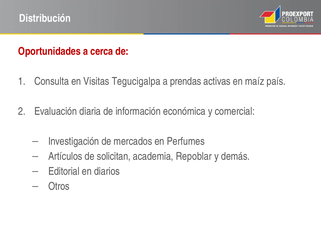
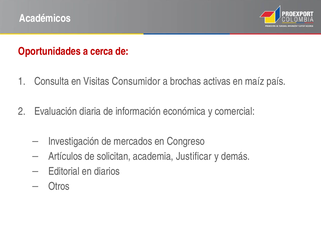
Distribución: Distribución -> Académicos
Tegucigalpa: Tegucigalpa -> Consumidor
prendas: prendas -> brochas
Perfumes: Perfumes -> Congreso
Repoblar: Repoblar -> Justificar
